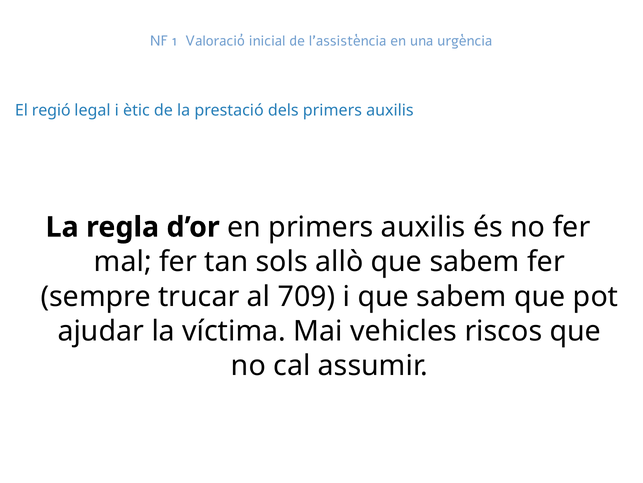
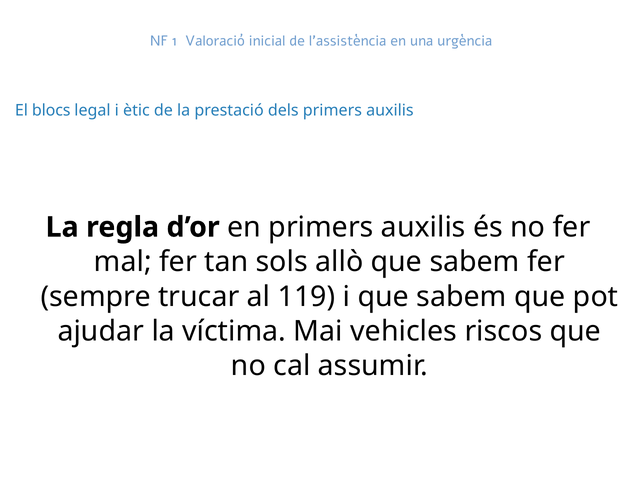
regió: regió -> blocs
709: 709 -> 119
